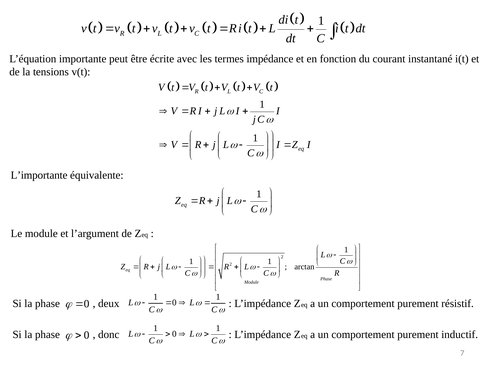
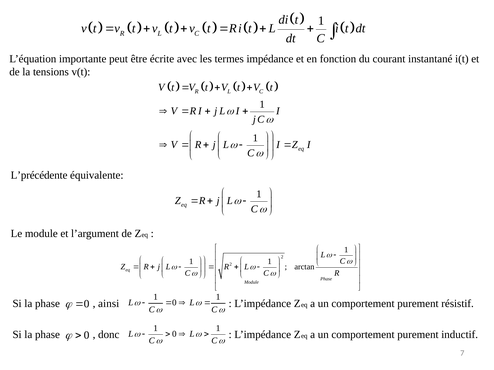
L’importante: L’importante -> L’précédente
deux: deux -> ainsi
